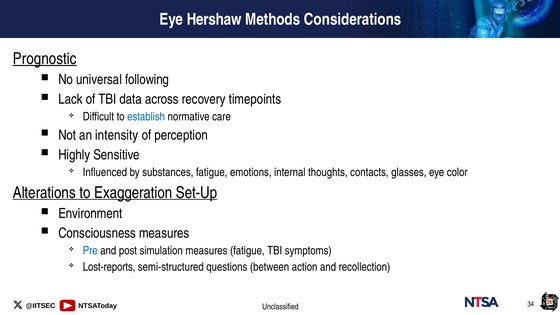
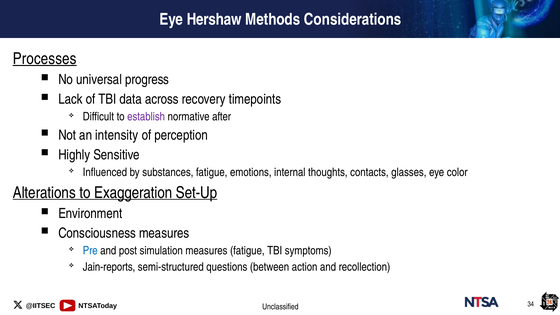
Prognostic: Prognostic -> Processes
following: following -> progress
establish colour: blue -> purple
care: care -> after
Lost-reports: Lost-reports -> Jain-reports
